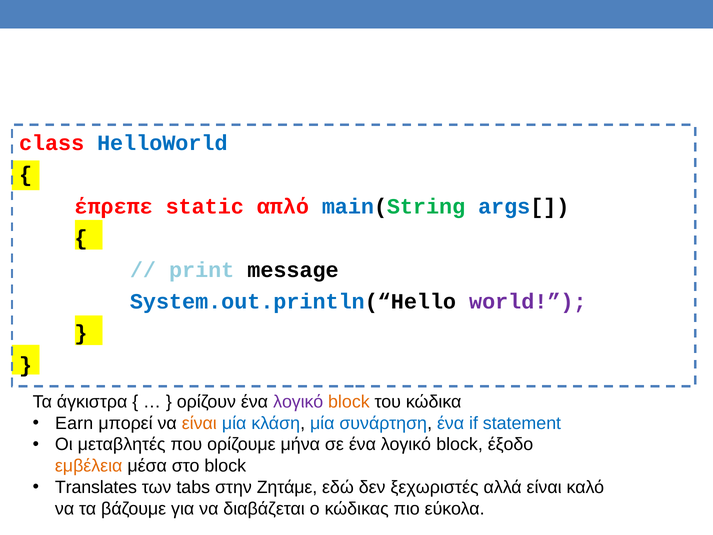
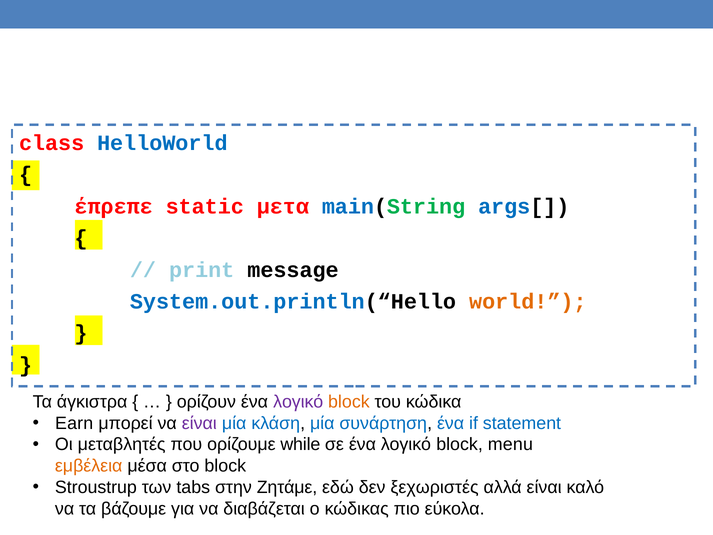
απλό: απλό -> μετα
world colour: purple -> orange
είναι at (199, 423) colour: orange -> purple
μήνα: μήνα -> while
έξοδο: έξοδο -> menu
Translates: Translates -> Stroustrup
